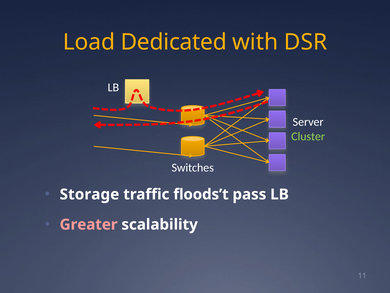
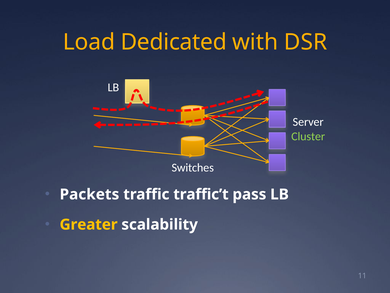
Storage: Storage -> Packets
floods’t: floods’t -> traffic’t
Greater colour: pink -> yellow
